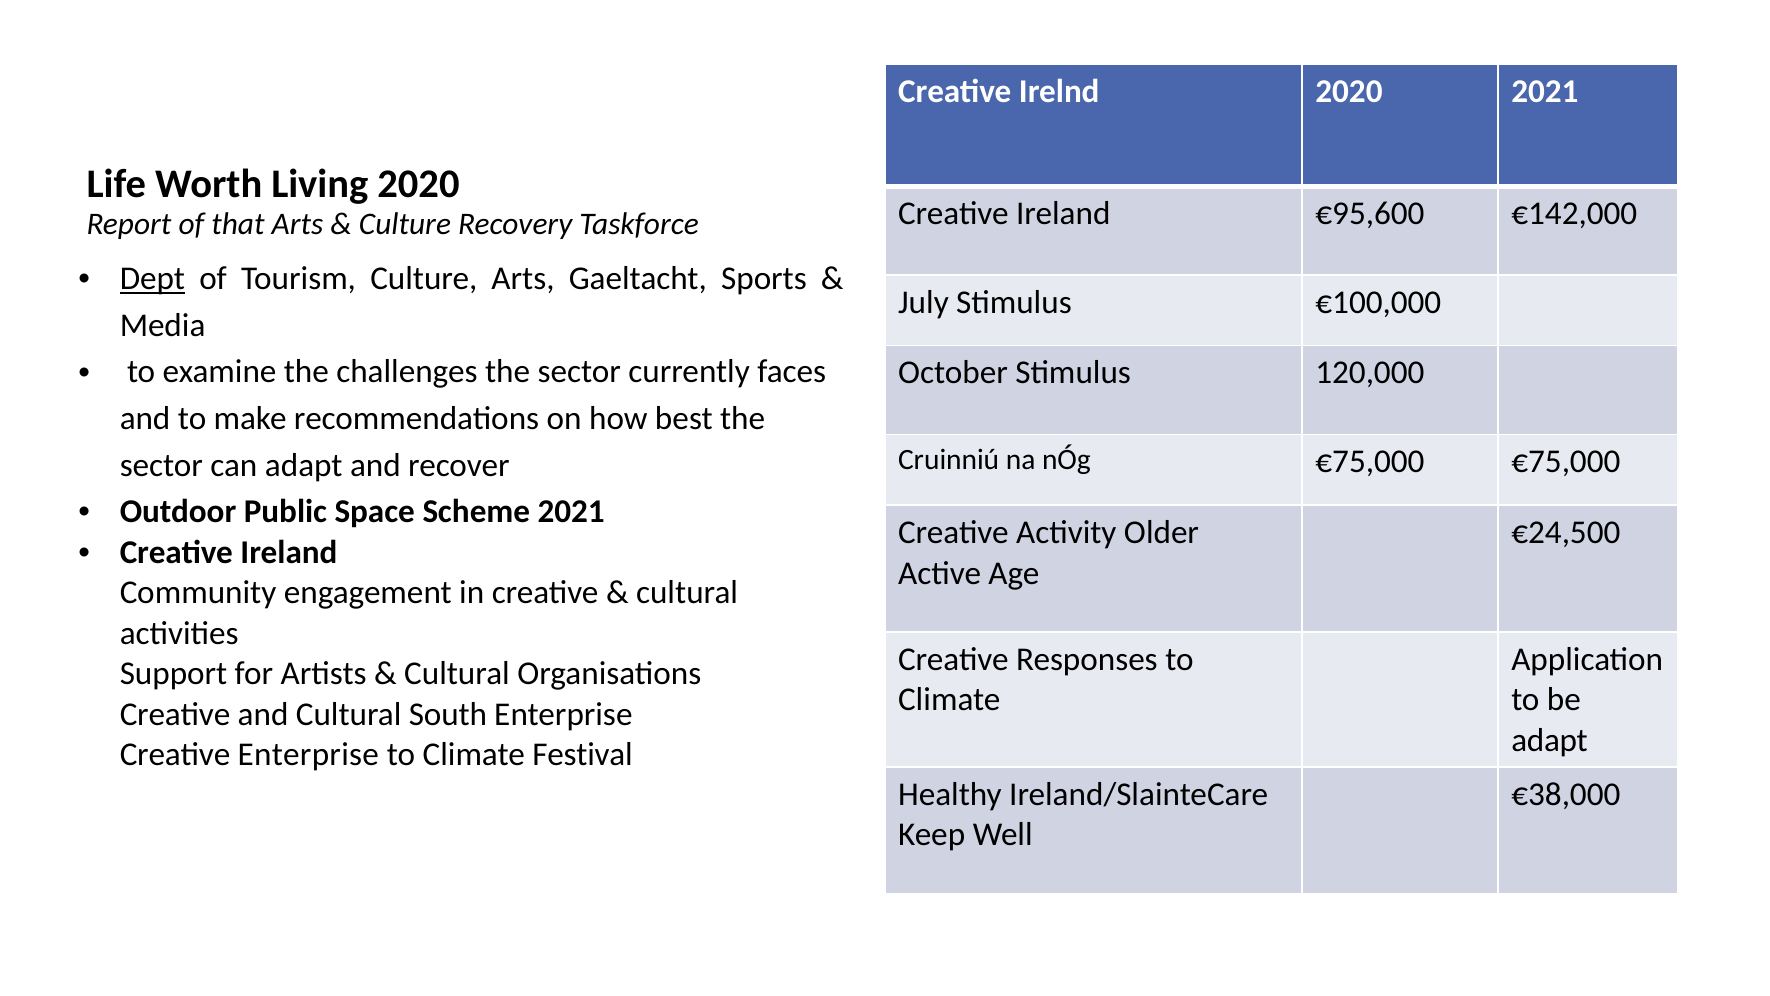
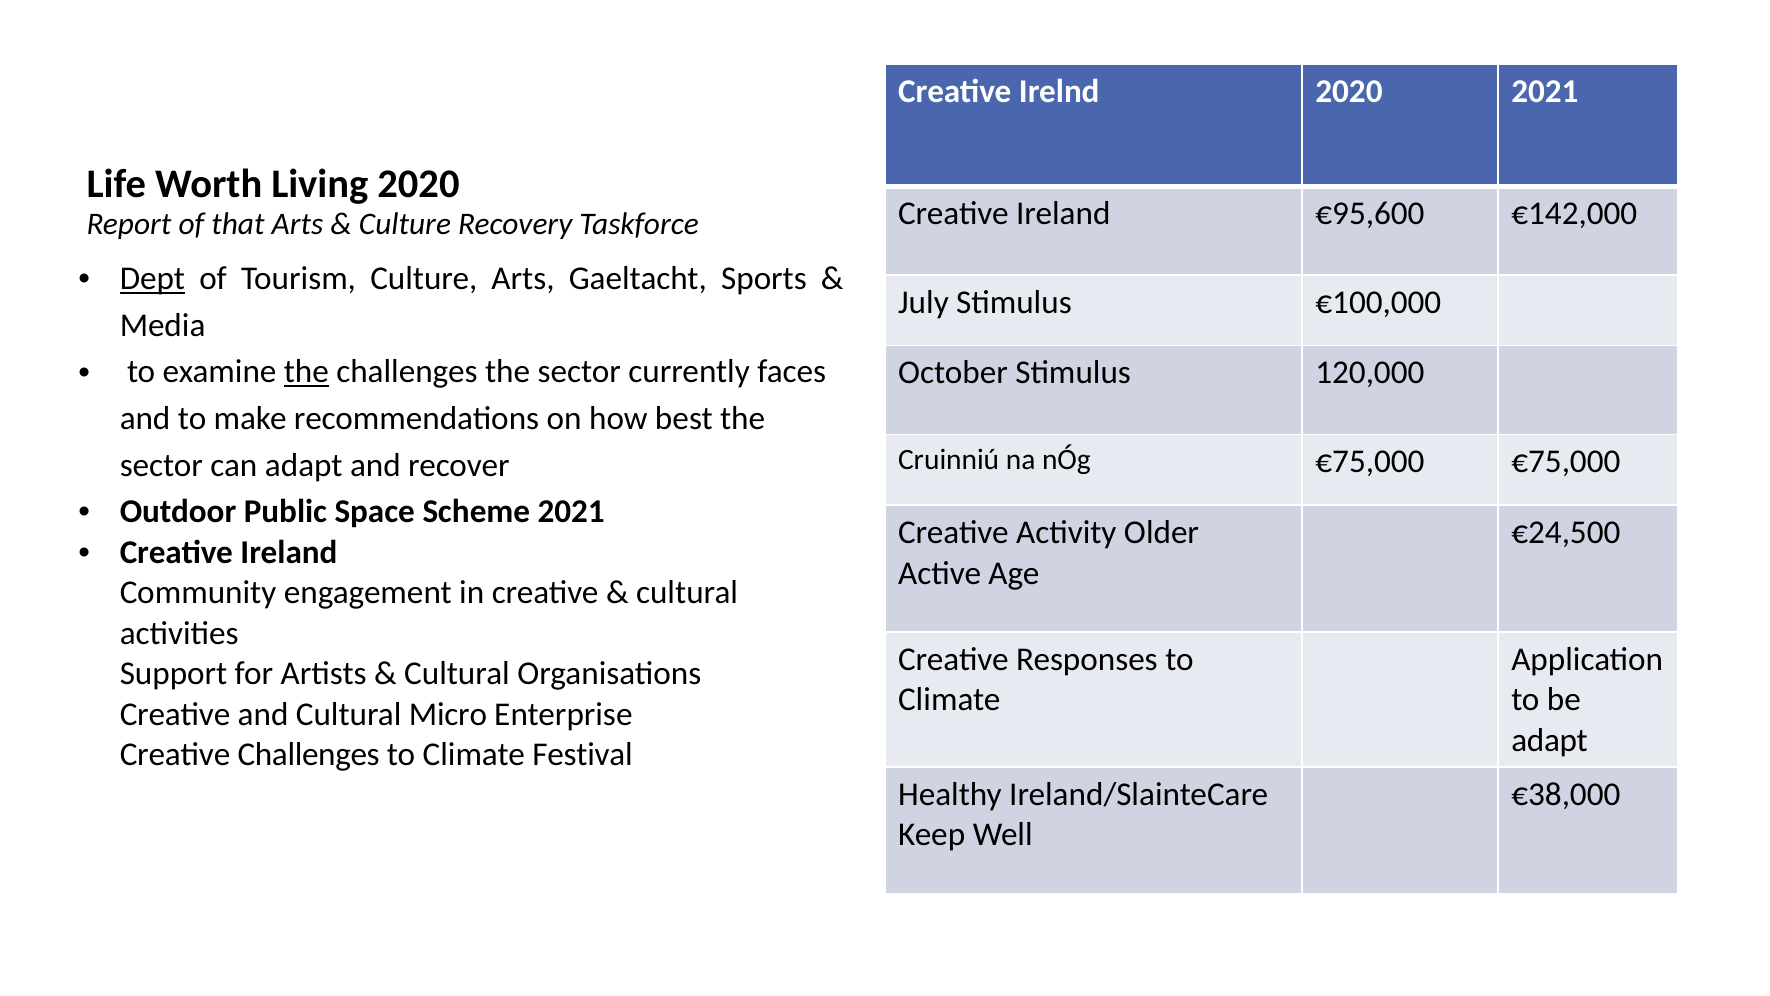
the at (306, 372) underline: none -> present
South: South -> Micro
Creative Enterprise: Enterprise -> Challenges
